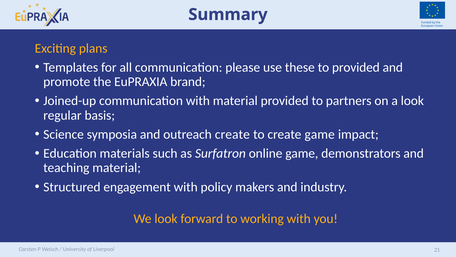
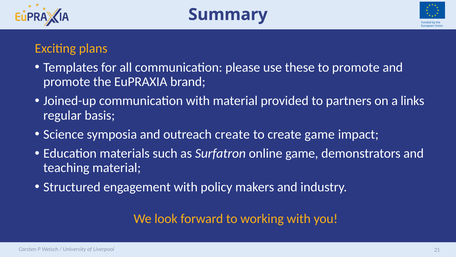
to provided: provided -> promote
a look: look -> links
